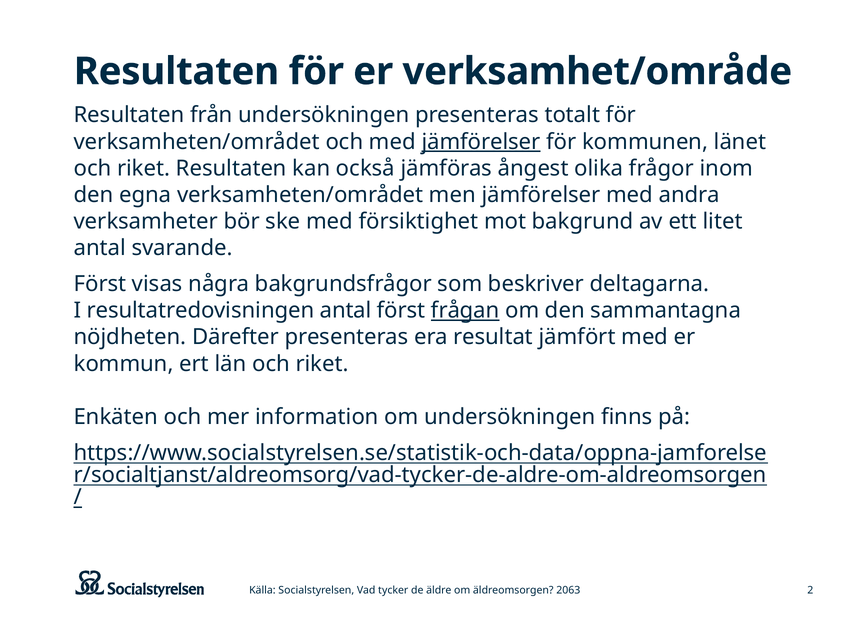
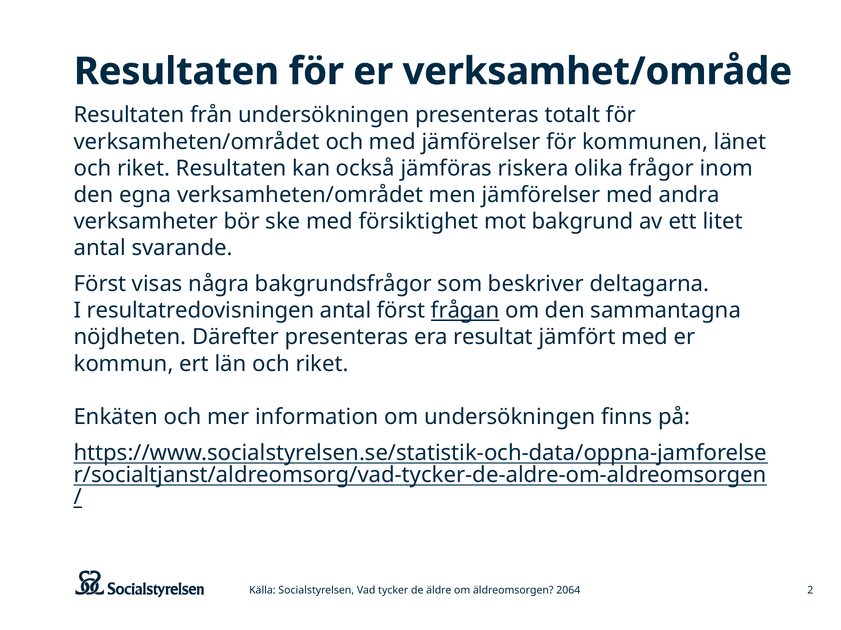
jämförelser at (481, 142) underline: present -> none
ångest: ångest -> riskera
2063: 2063 -> 2064
